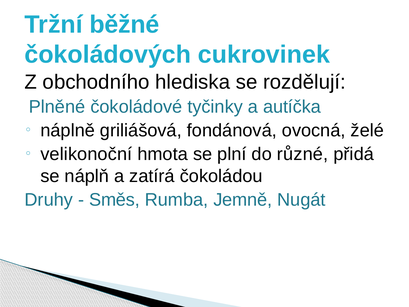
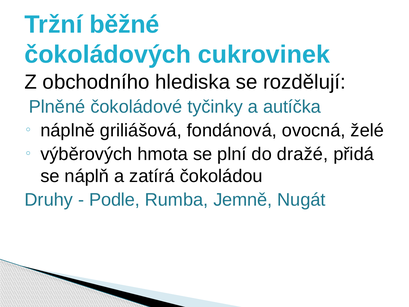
velikonoční: velikonoční -> výběrových
různé: různé -> dražé
Směs: Směs -> Podle
